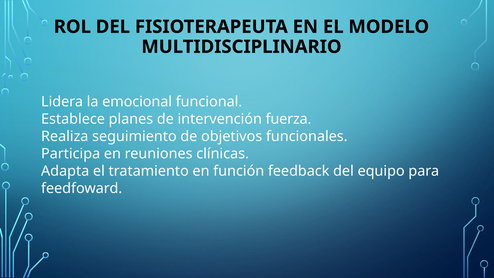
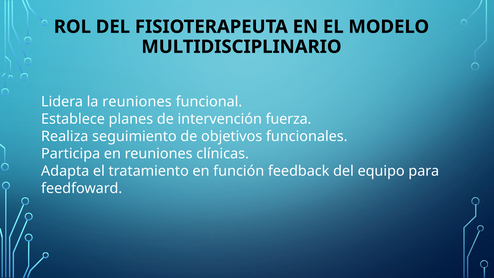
la emocional: emocional -> reuniones
